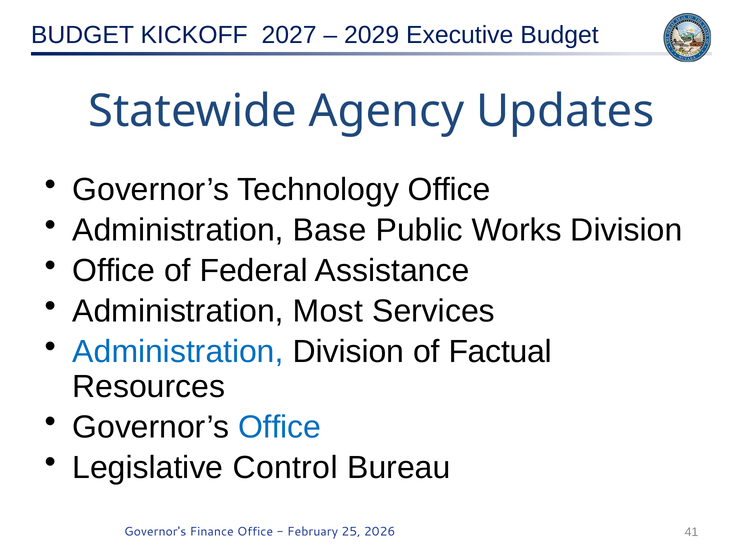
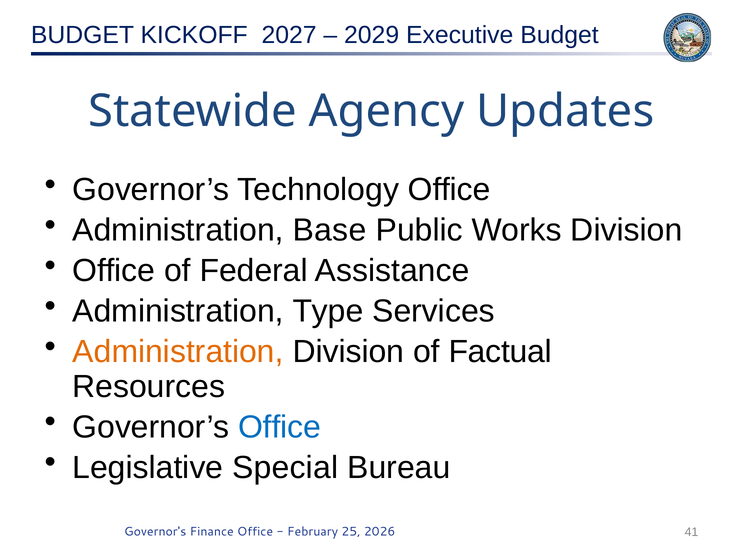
Most: Most -> Type
Administration at (178, 352) colour: blue -> orange
Control: Control -> Special
